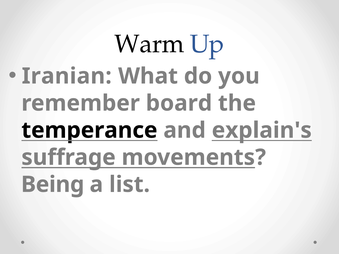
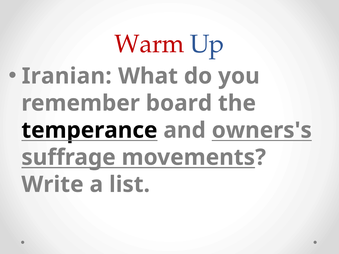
Warm colour: black -> red
explain's: explain's -> owners's
Being: Being -> Write
